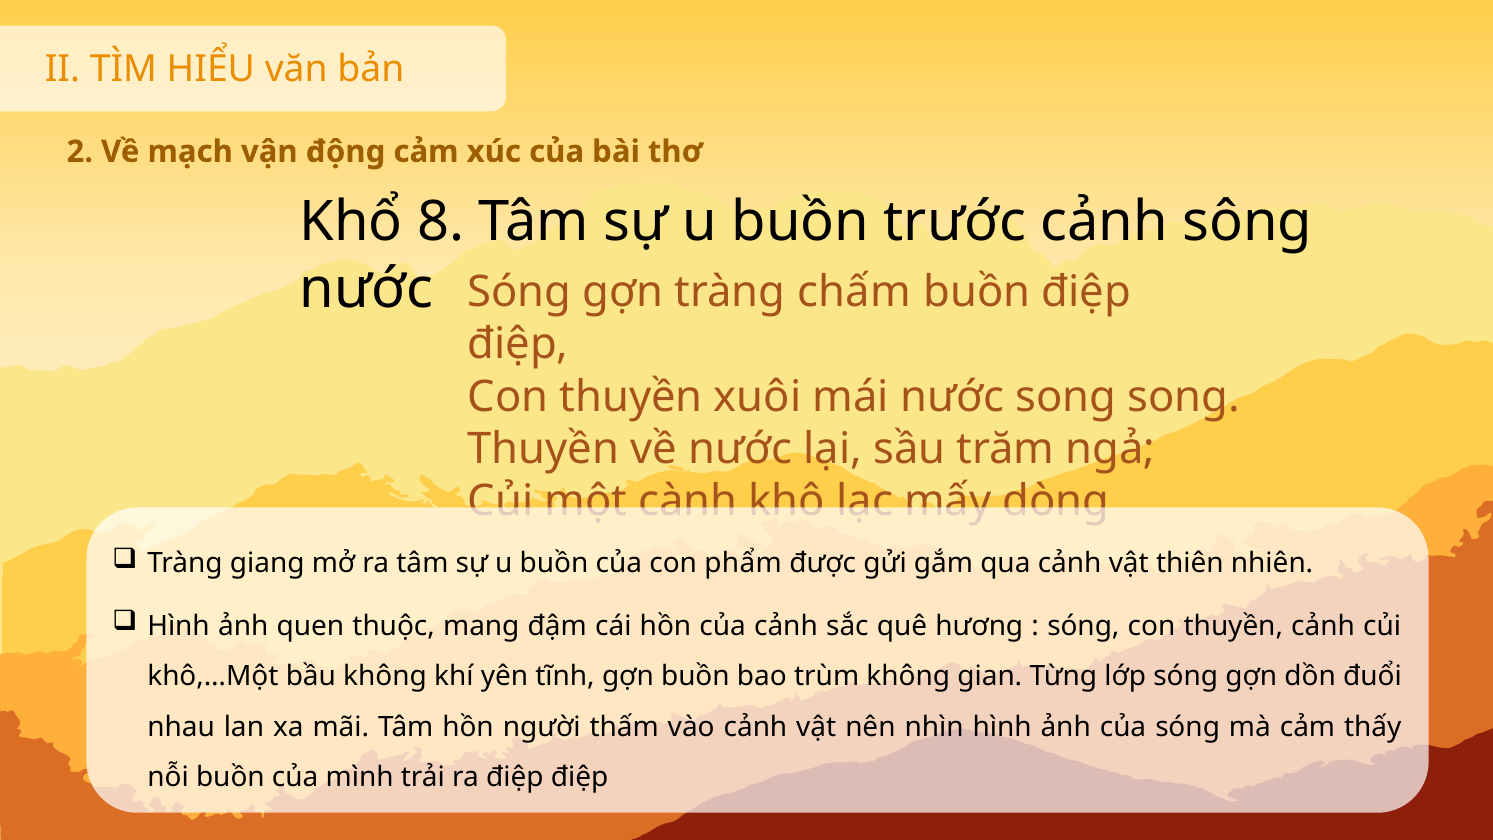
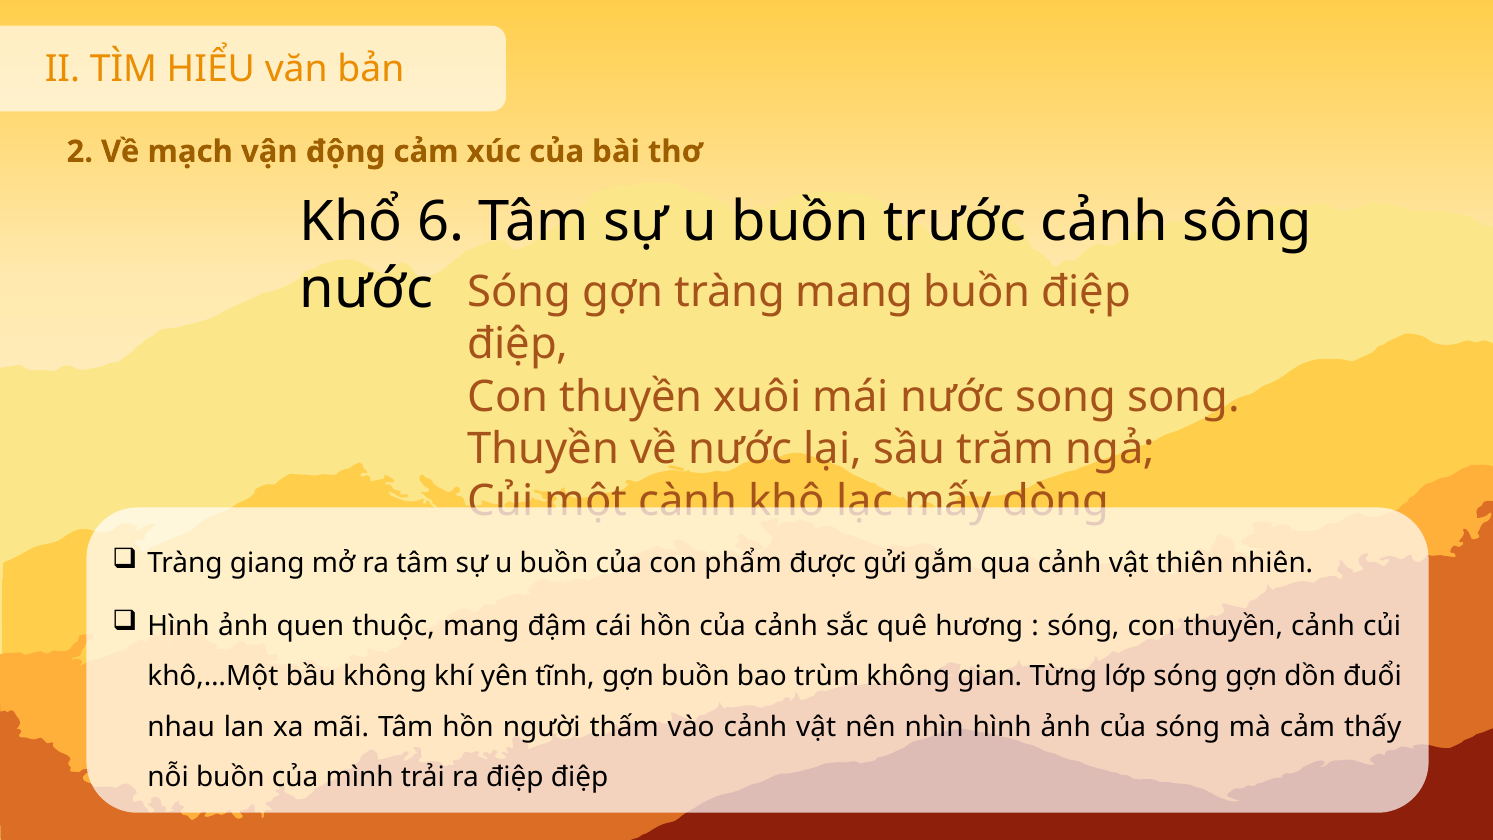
8: 8 -> 6
tràng chấm: chấm -> mang
